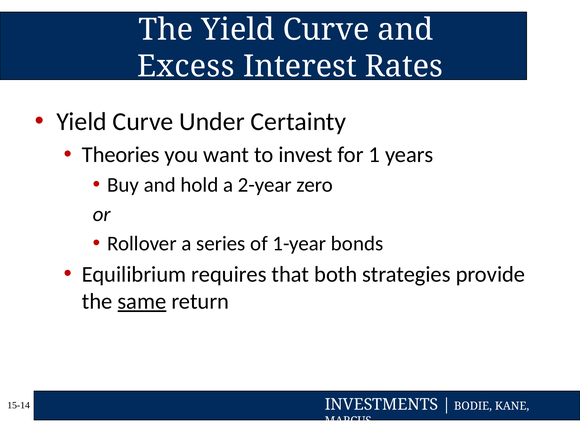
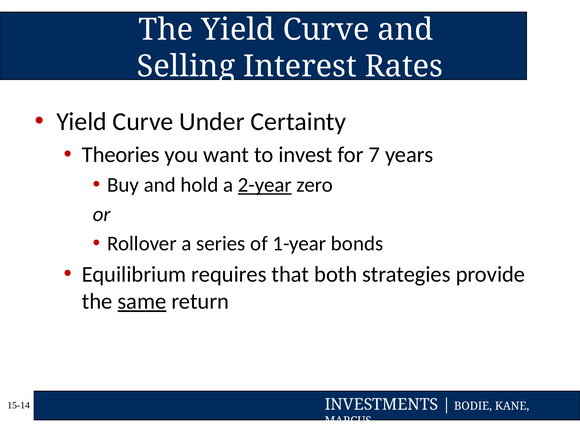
Excess: Excess -> Selling
1: 1 -> 7
2-year underline: none -> present
